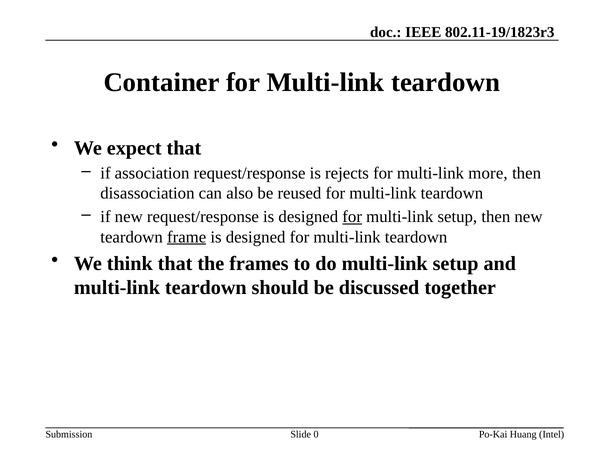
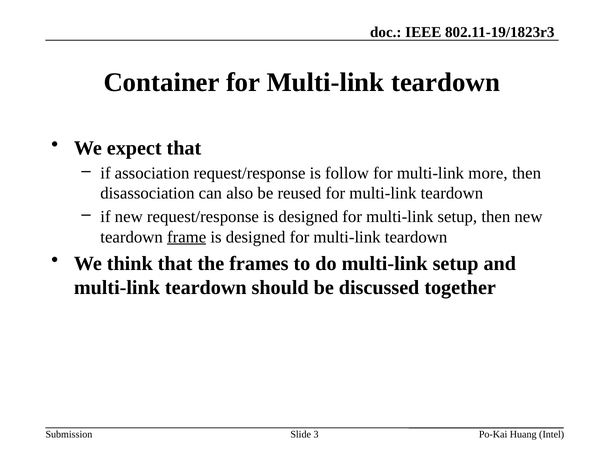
rejects: rejects -> follow
for at (352, 217) underline: present -> none
0: 0 -> 3
